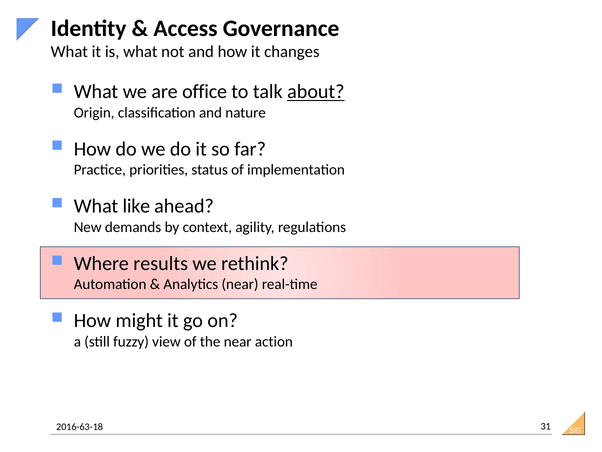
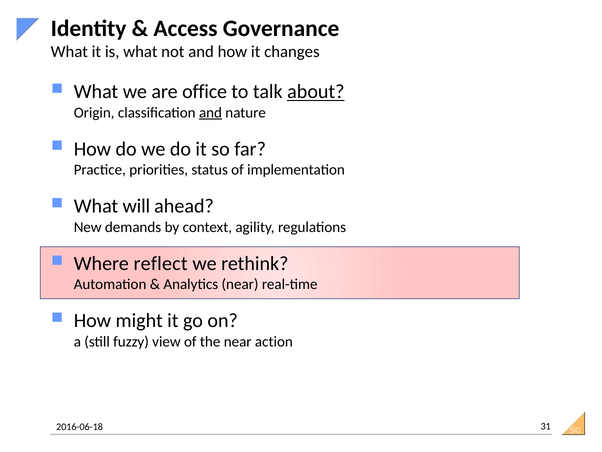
and at (211, 112) underline: none -> present
like: like -> will
results: results -> reflect
2016-63-18: 2016-63-18 -> 2016-06-18
